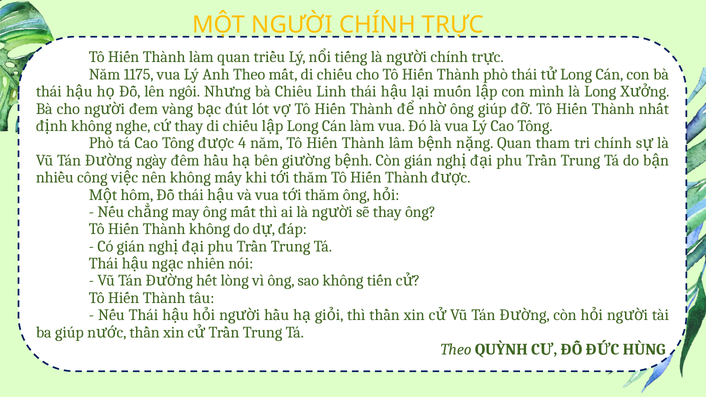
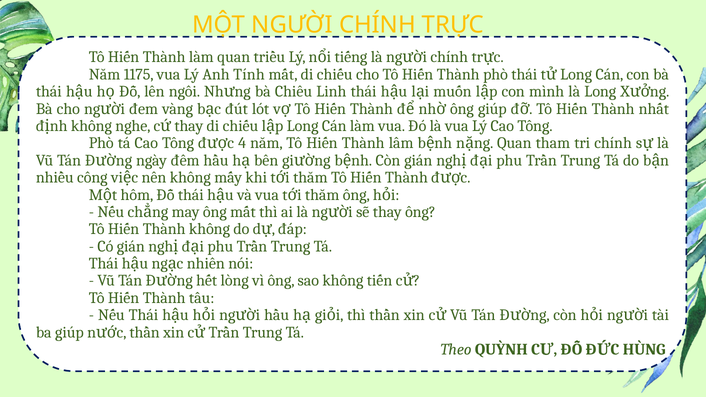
Anh Theo: Theo -> Tính
